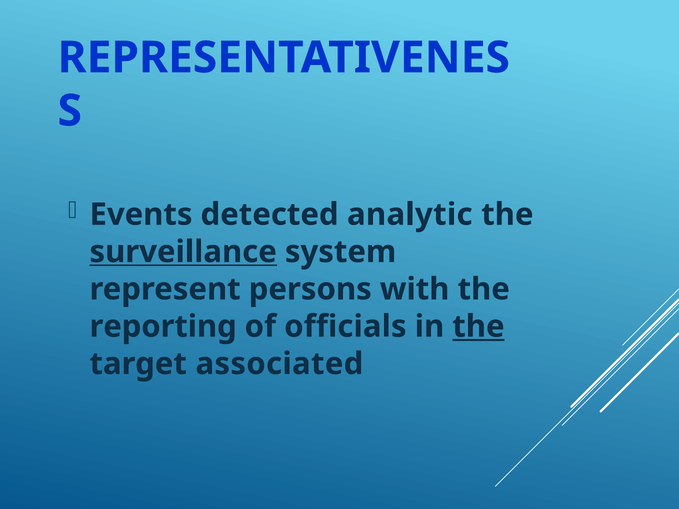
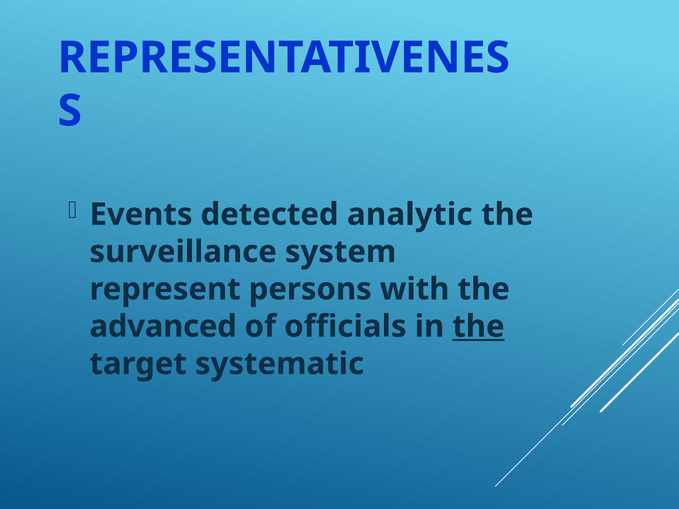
surveillance underline: present -> none
reporting: reporting -> advanced
associated: associated -> systematic
